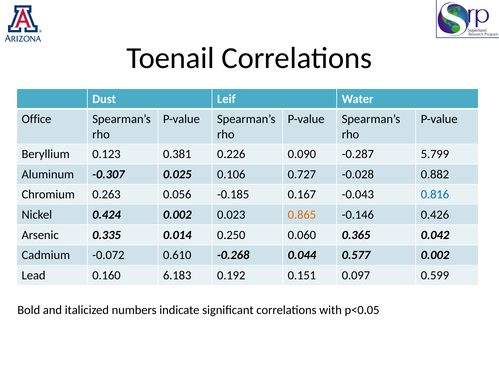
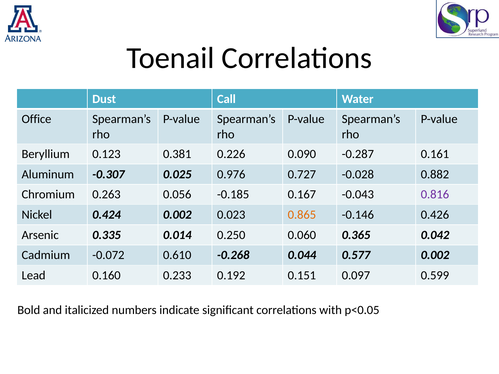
Leif: Leif -> Call
5.799: 5.799 -> 0.161
0.106: 0.106 -> 0.976
0.816 colour: blue -> purple
6.183: 6.183 -> 0.233
